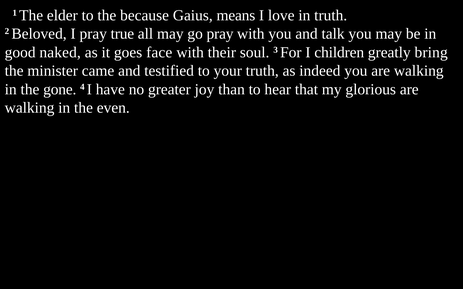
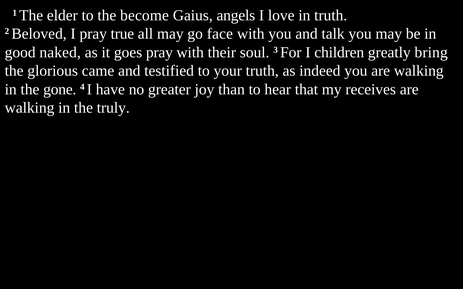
because: because -> become
means: means -> angels
go pray: pray -> face
goes face: face -> pray
minister: minister -> glorious
glorious: glorious -> receives
even: even -> truly
